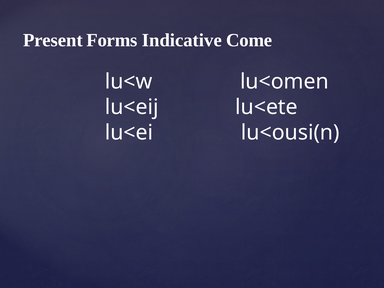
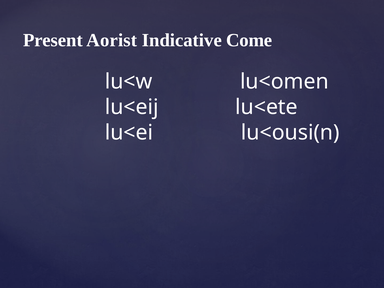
Forms: Forms -> Aorist
